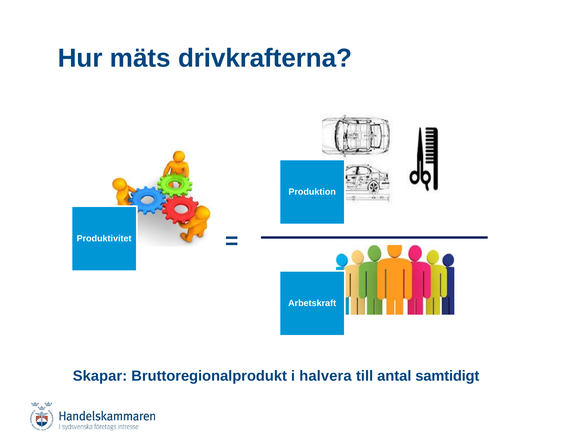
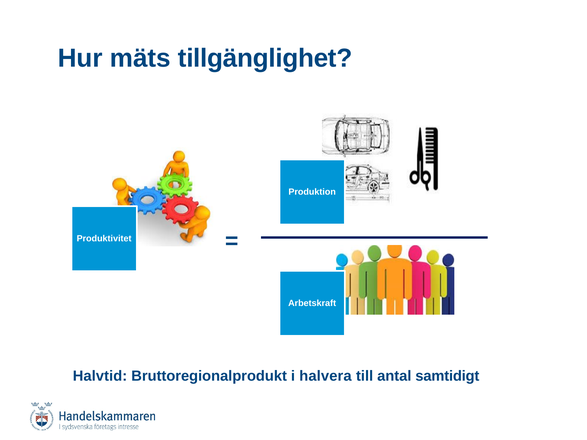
drivkrafterna: drivkrafterna -> tillgänglighet
Skapar: Skapar -> Halvtid
